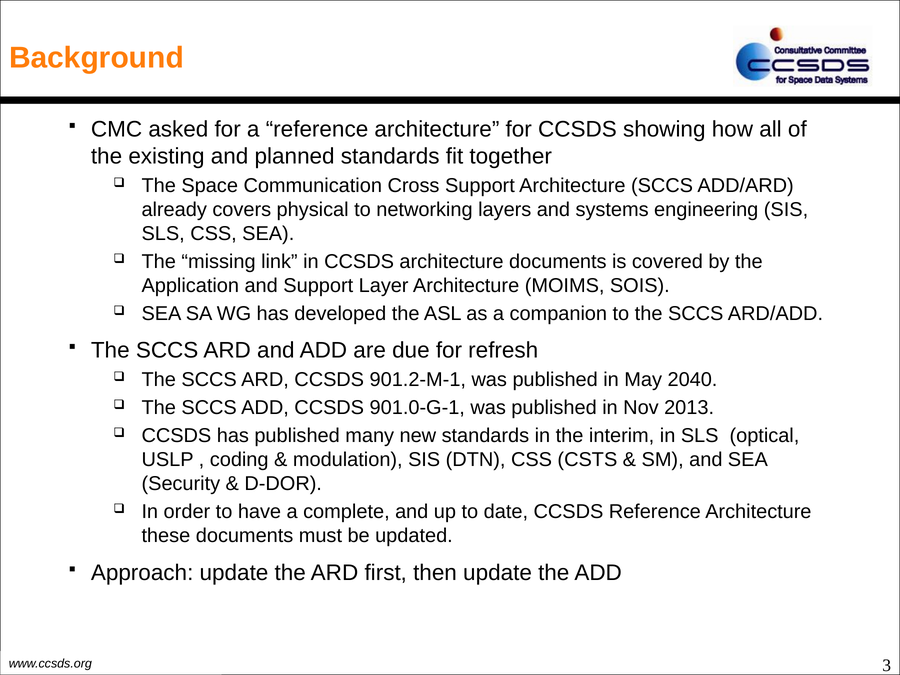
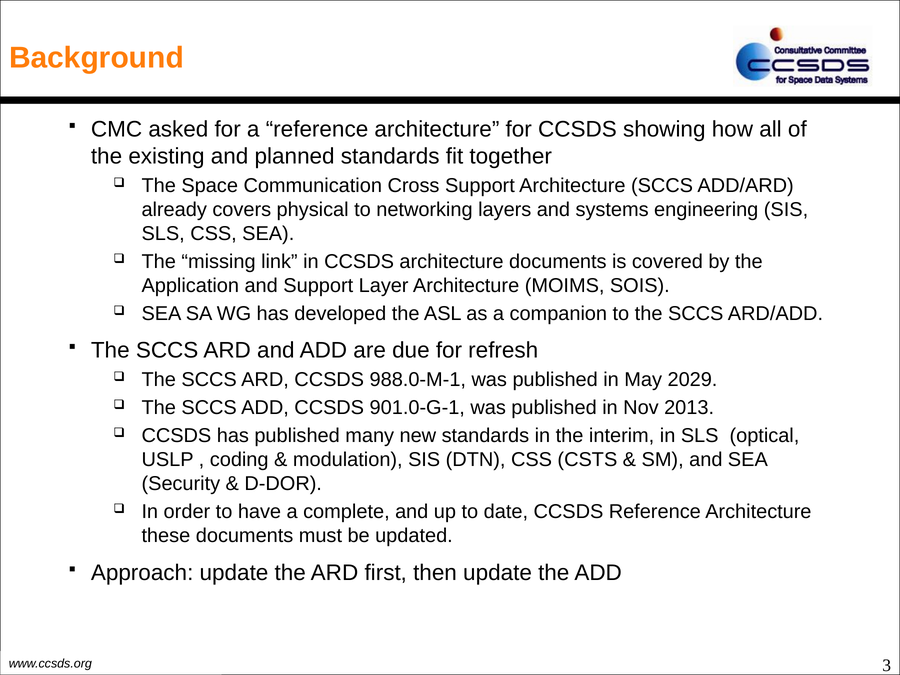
901.2-M-1: 901.2-M-1 -> 988.0-M-1
2040: 2040 -> 2029
